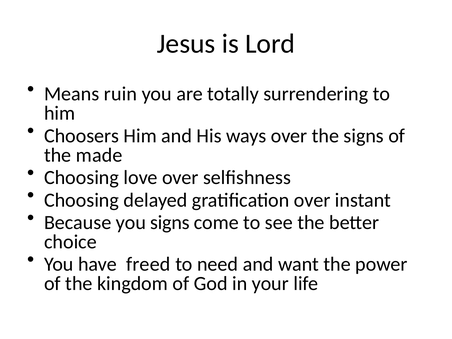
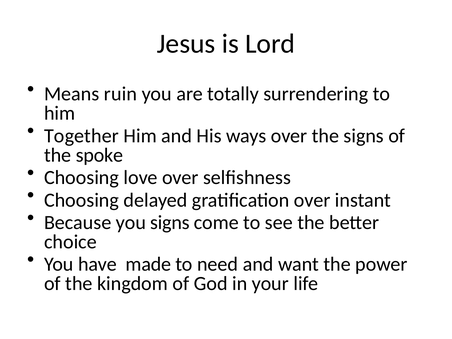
Choosers: Choosers -> Together
made: made -> spoke
freed: freed -> made
